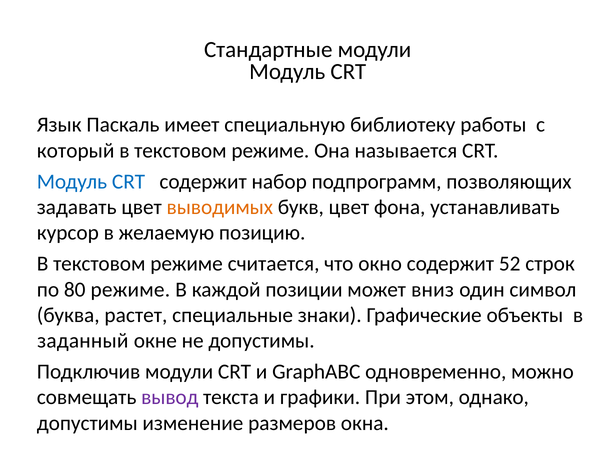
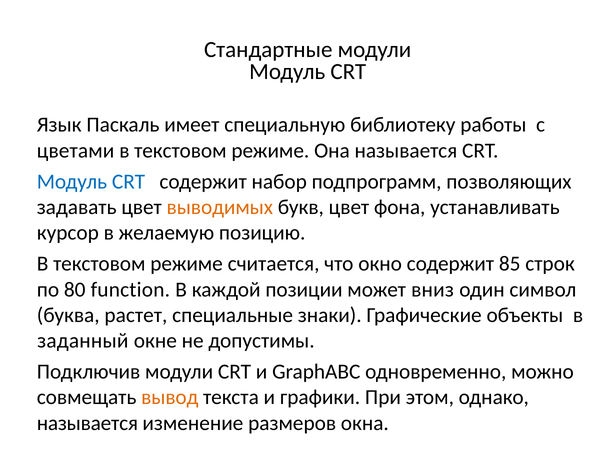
который: который -> цветами
52: 52 -> 85
80 режиме: режиме -> function
вывод colour: purple -> orange
допустимы at (87, 423): допустимы -> называется
